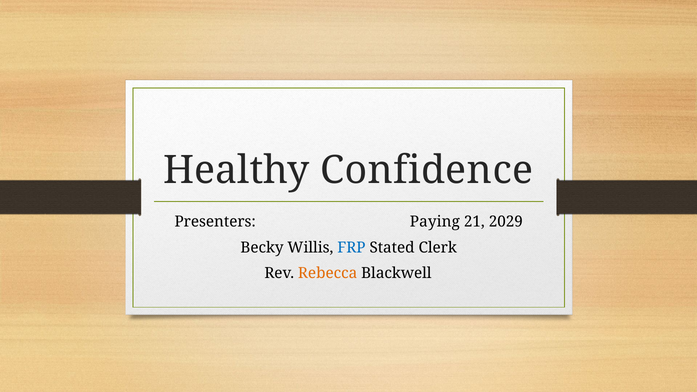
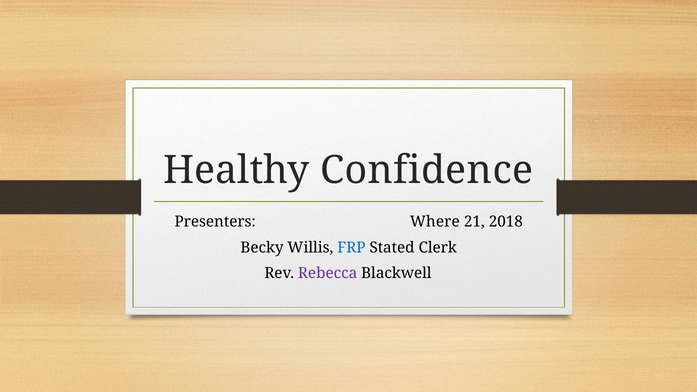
Paying: Paying -> Where
2029: 2029 -> 2018
Rebecca colour: orange -> purple
